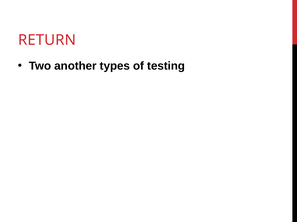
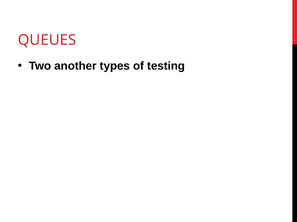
RETURN: RETURN -> QUEUES
